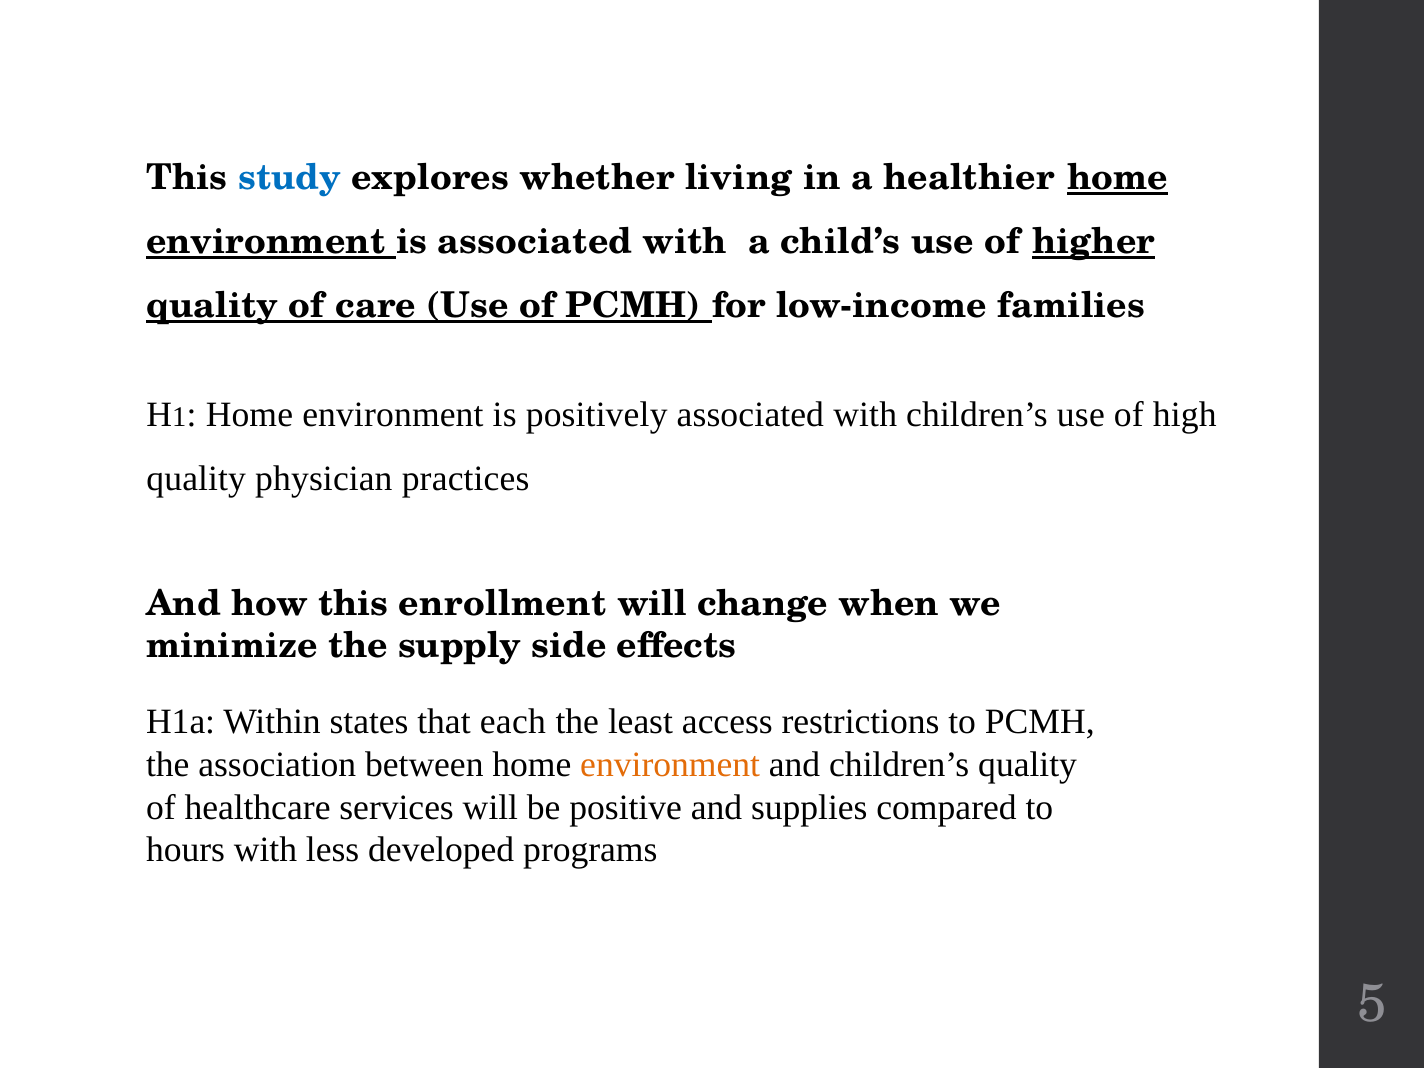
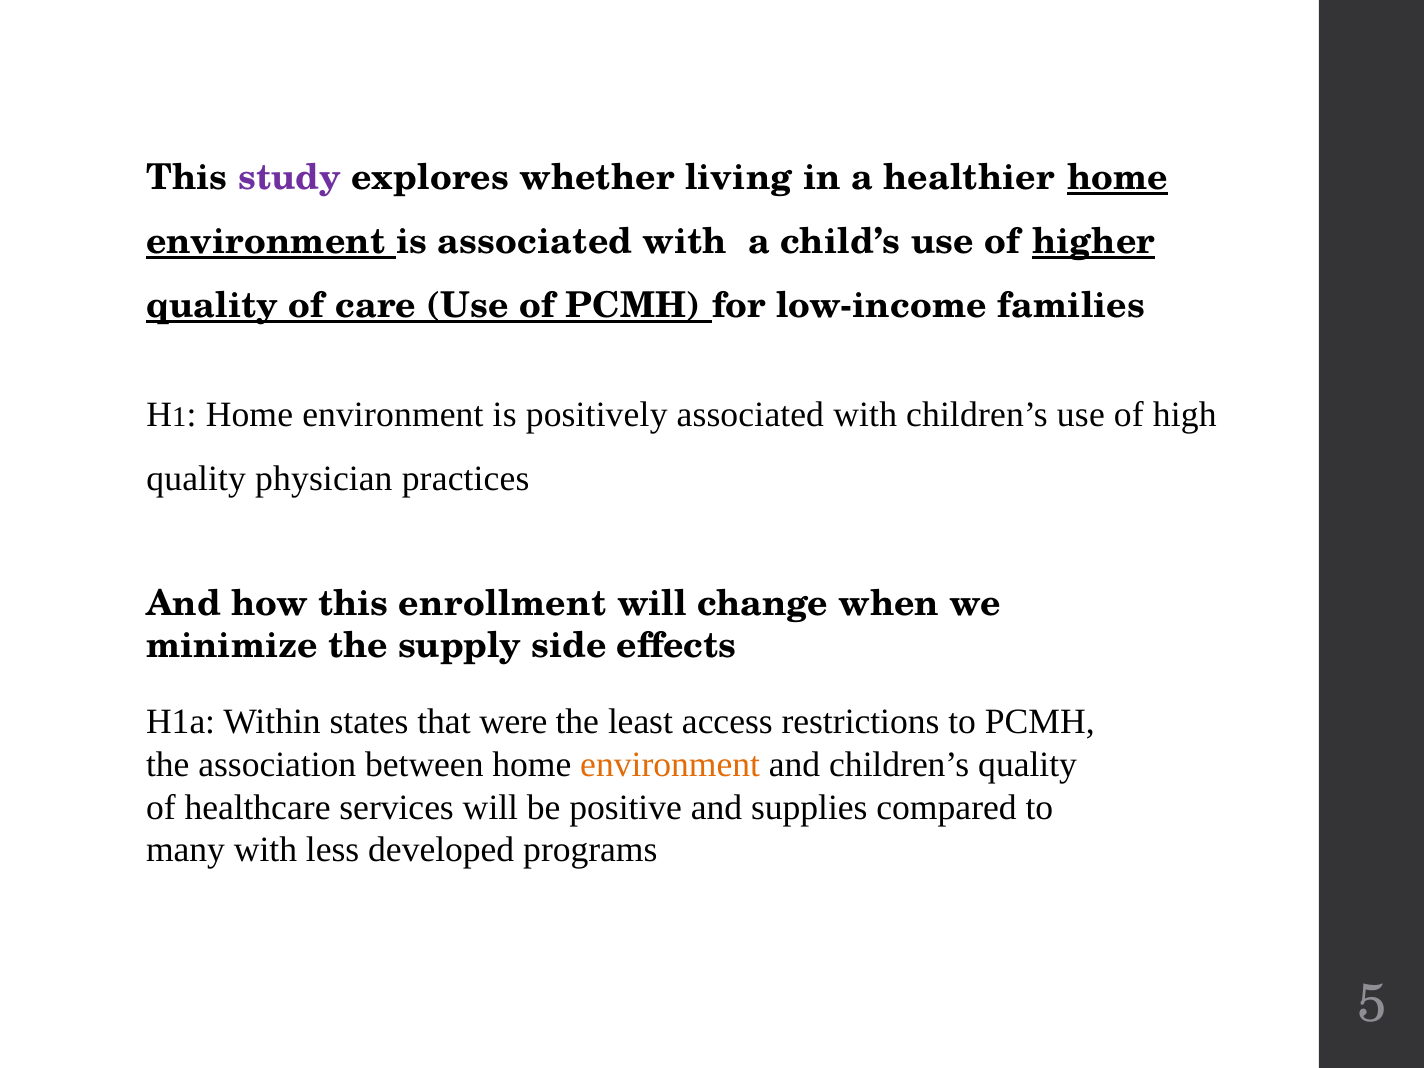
study colour: blue -> purple
each: each -> were
hours: hours -> many
